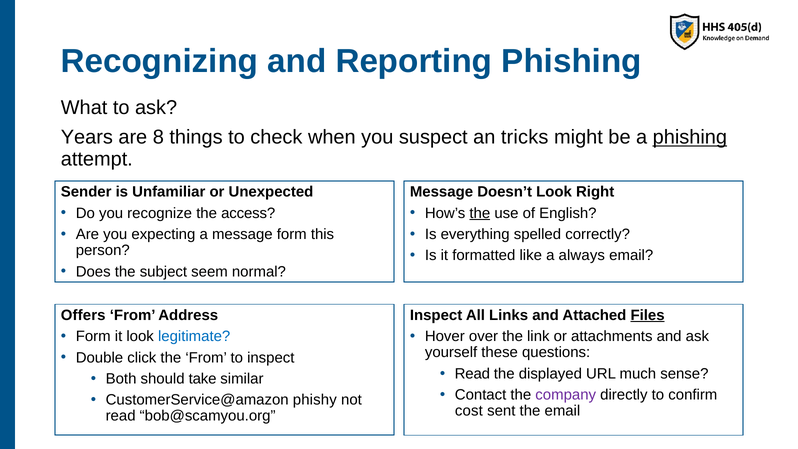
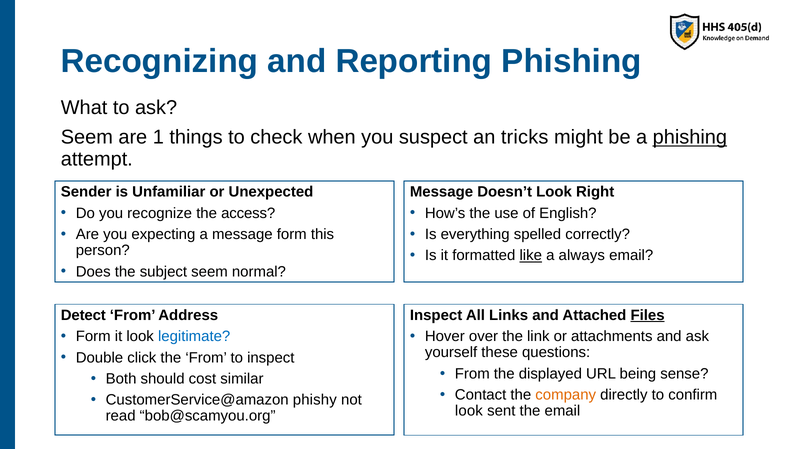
Years at (87, 137): Years -> Seem
8: 8 -> 1
the at (480, 213) underline: present -> none
like underline: none -> present
Offers: Offers -> Detect
Read at (472, 374): Read -> From
much: much -> being
take: take -> cost
company colour: purple -> orange
cost at (469, 411): cost -> look
